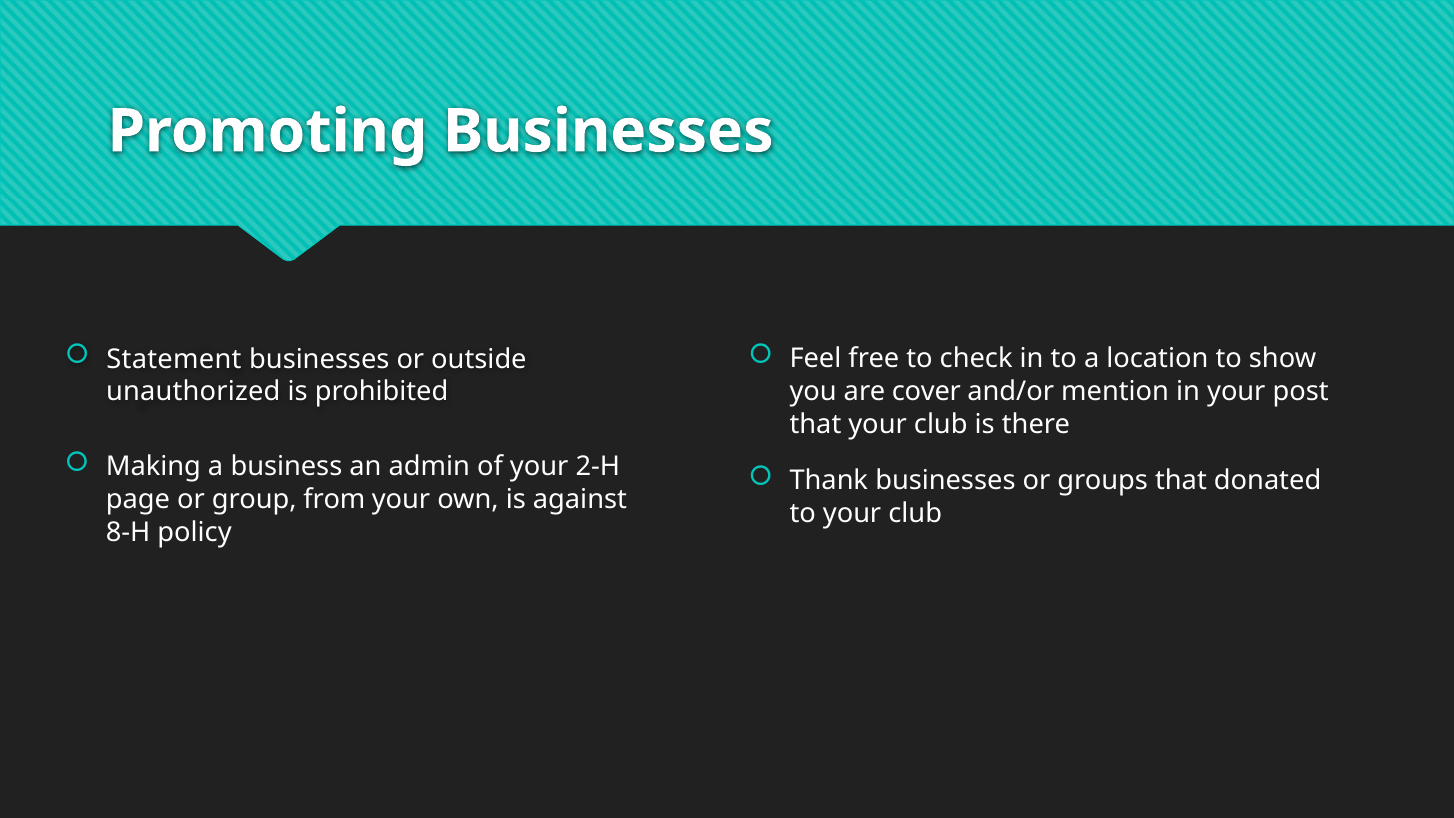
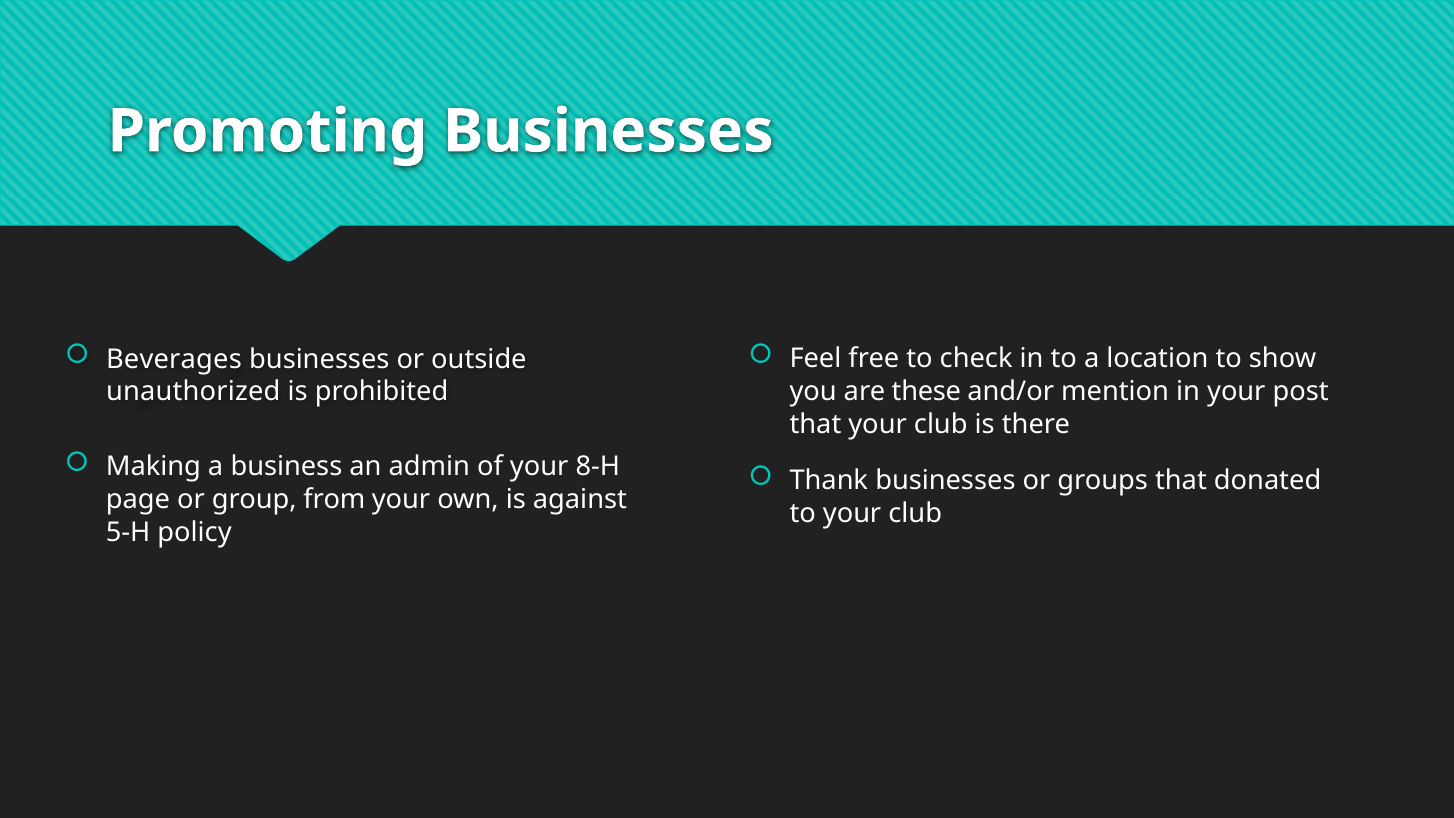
Statement: Statement -> Beverages
cover: cover -> these
2-H: 2-H -> 8-H
8-H: 8-H -> 5-H
